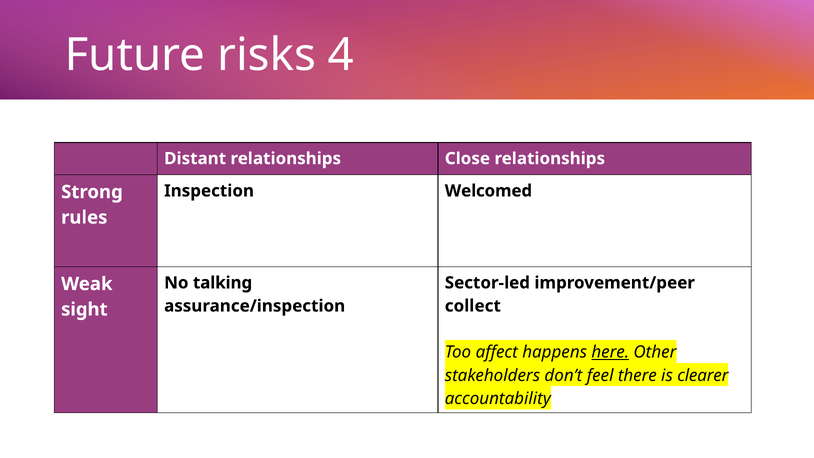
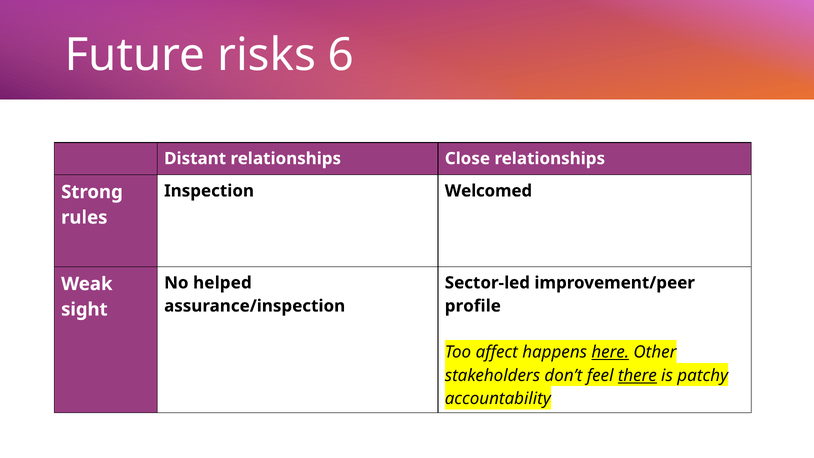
4: 4 -> 6
talking: talking -> helped
collect: collect -> profile
there underline: none -> present
clearer: clearer -> patchy
